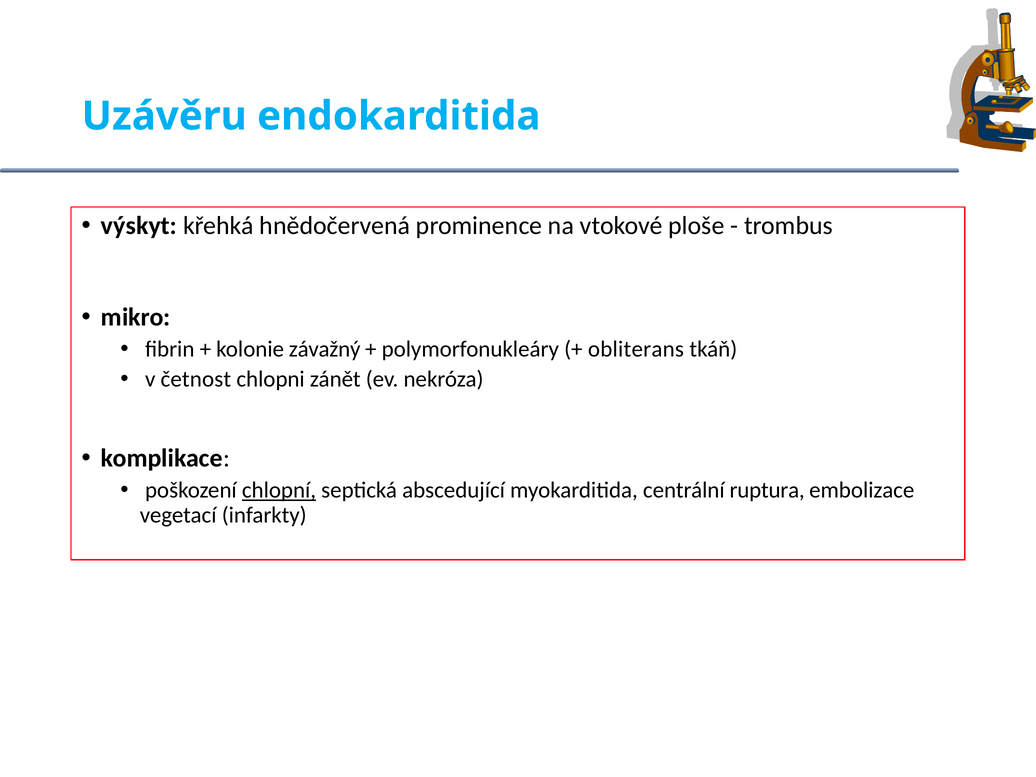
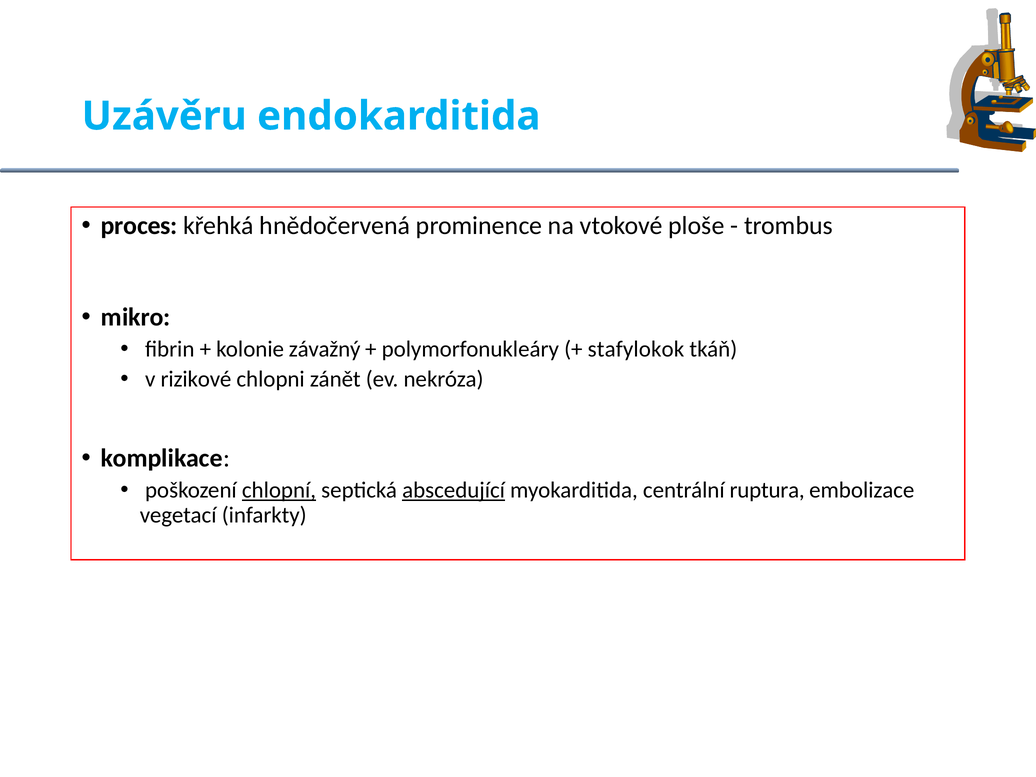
výskyt: výskyt -> proces
obliterans: obliterans -> stafylokok
četnost: četnost -> rizikové
abscedující underline: none -> present
